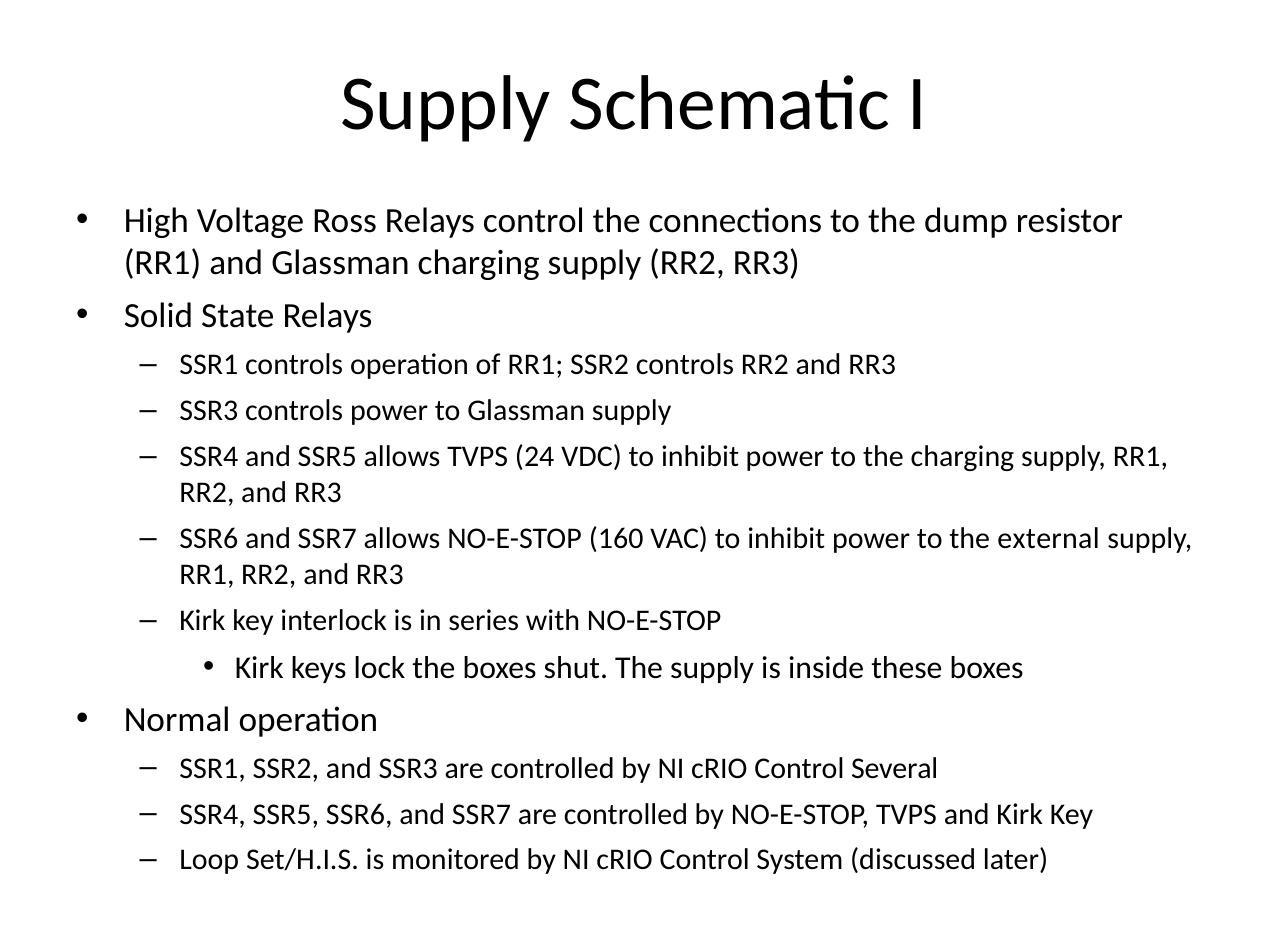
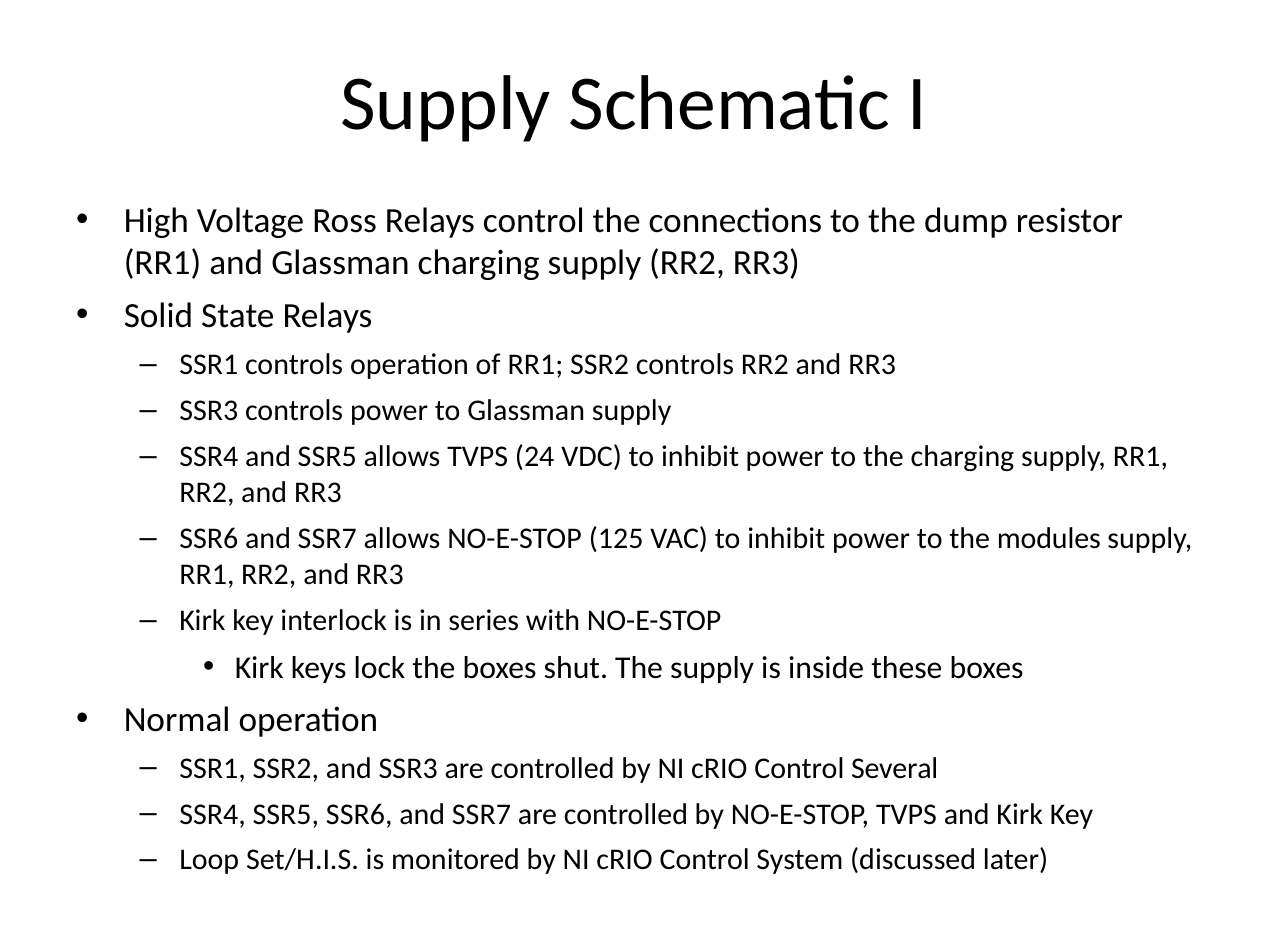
160: 160 -> 125
external: external -> modules
